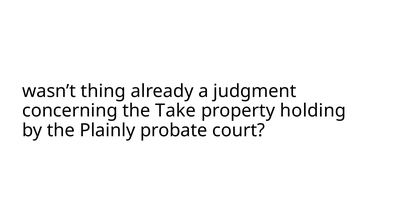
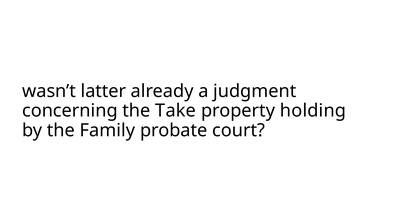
thing: thing -> latter
Plainly: Plainly -> Family
